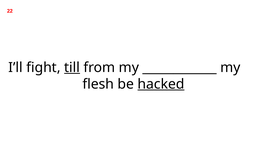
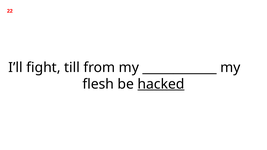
till underline: present -> none
